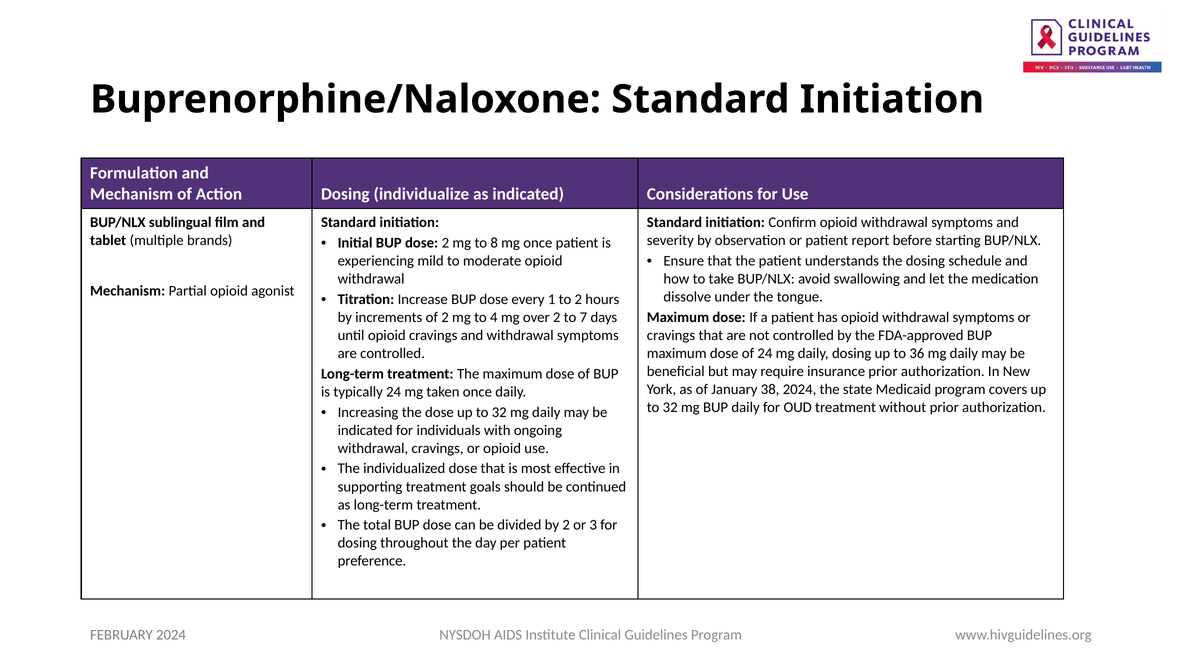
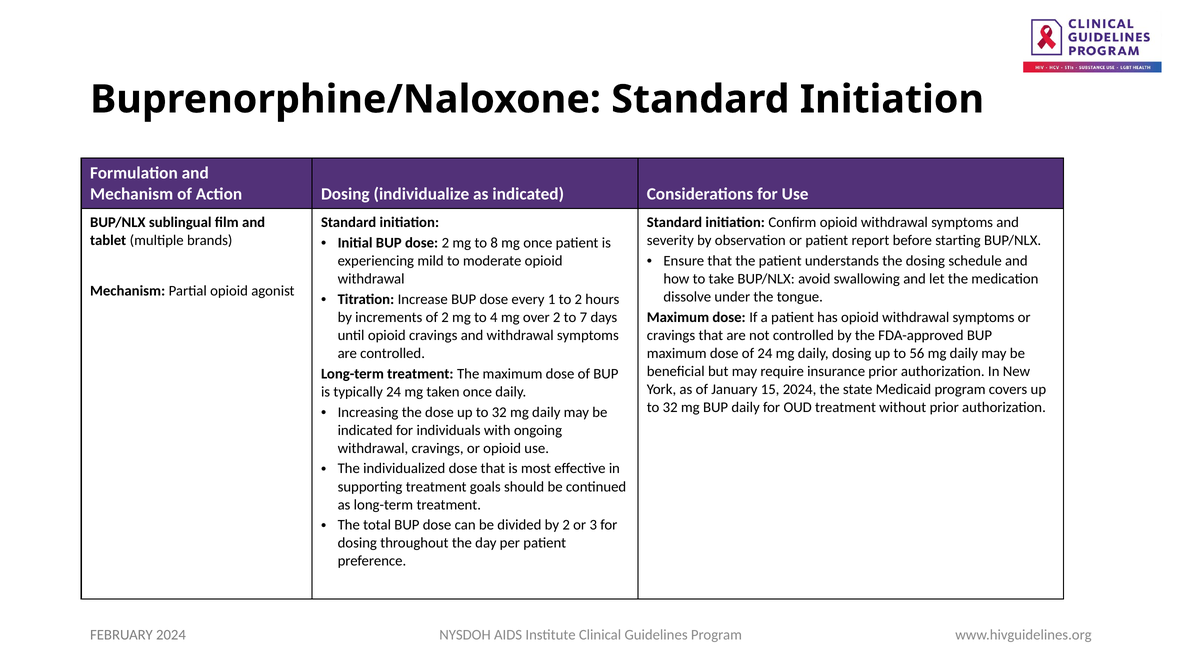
36: 36 -> 56
38: 38 -> 15
